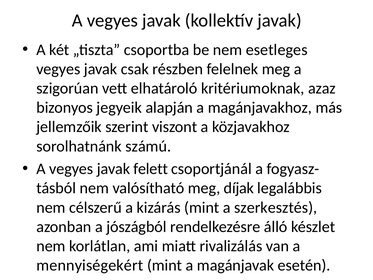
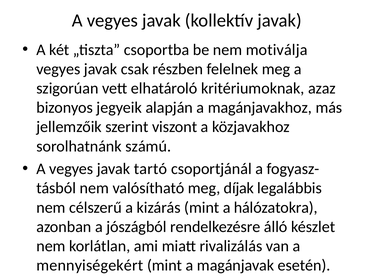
esetleges: esetleges -> motiválja
felett: felett -> tartó
szerkesztés: szerkesztés -> hálózatokra
